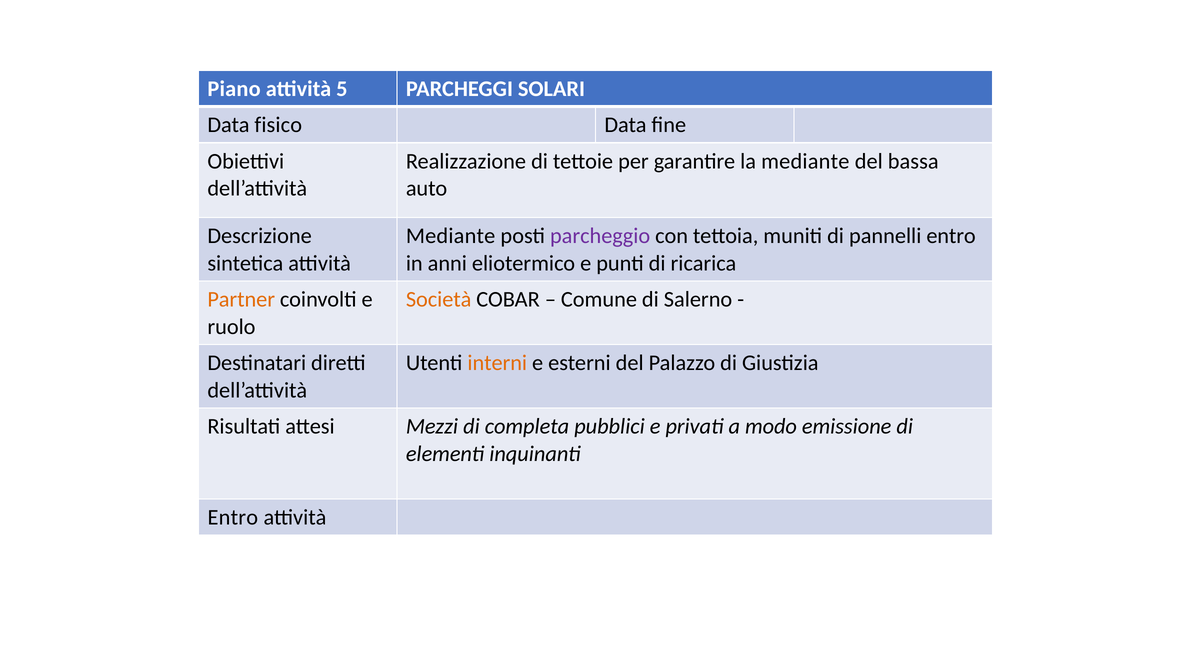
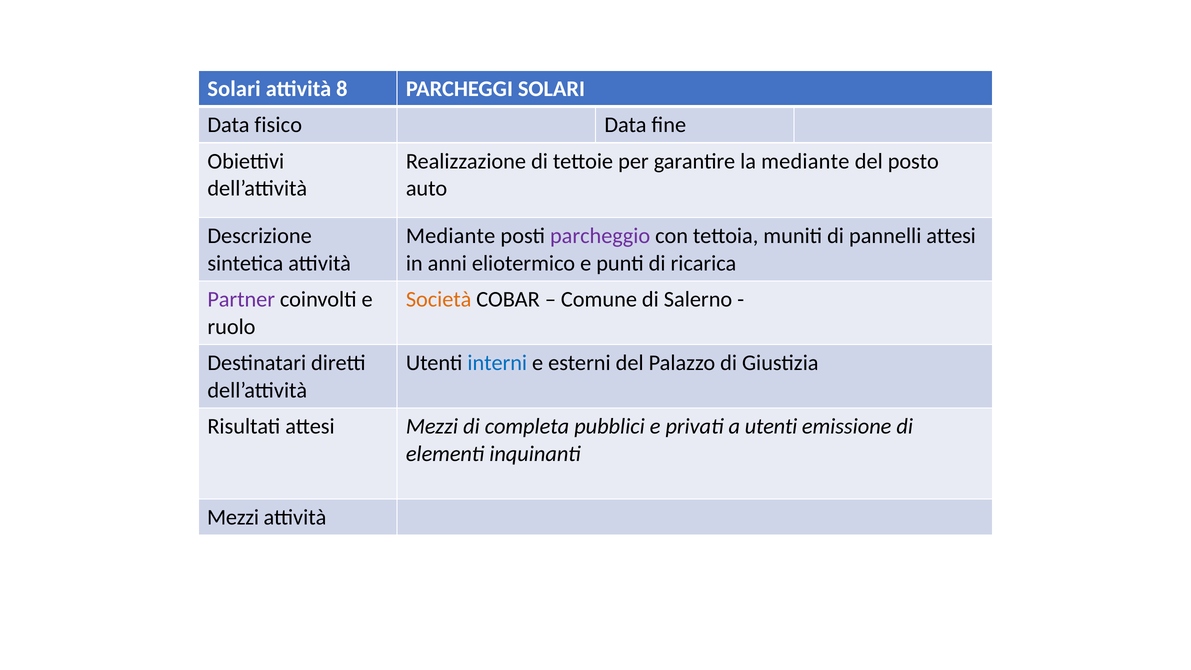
Piano at (234, 89): Piano -> Solari
5: 5 -> 8
bassa: bassa -> posto
pannelli entro: entro -> attesi
Partner colour: orange -> purple
interni colour: orange -> blue
a modo: modo -> utenti
Entro at (233, 517): Entro -> Mezzi
